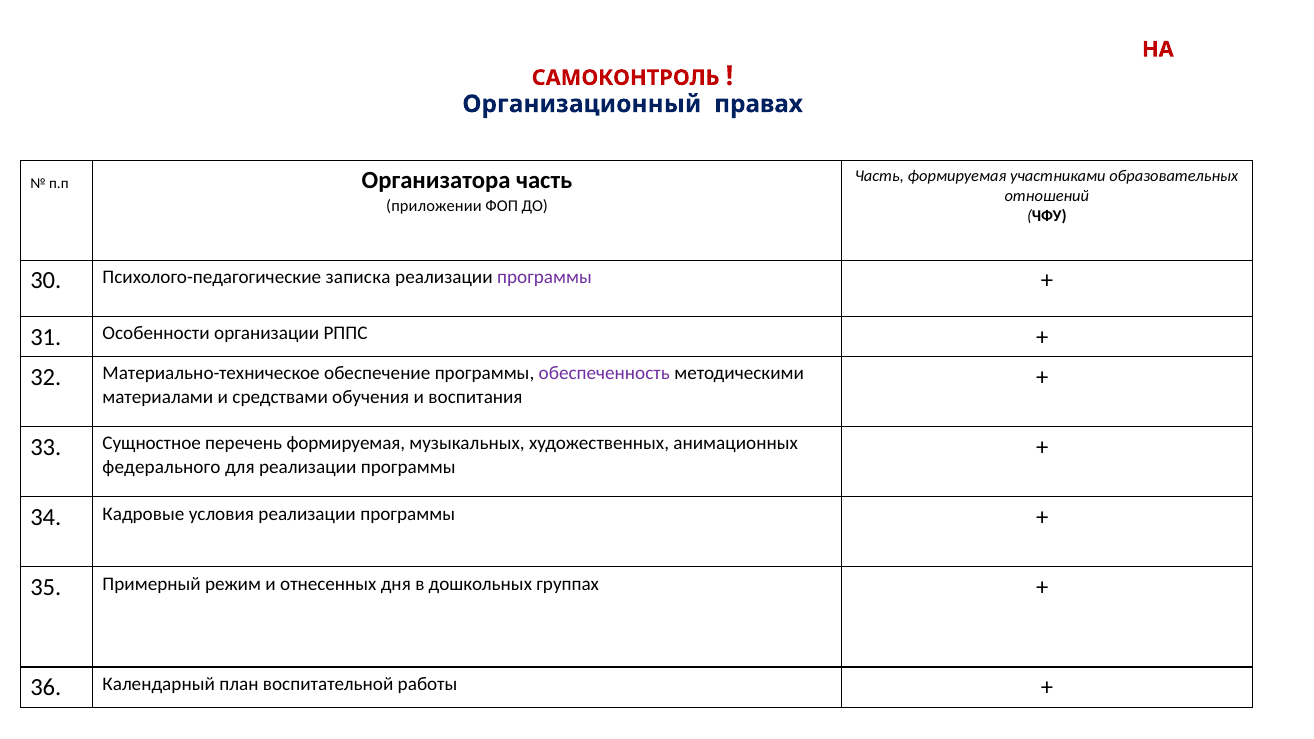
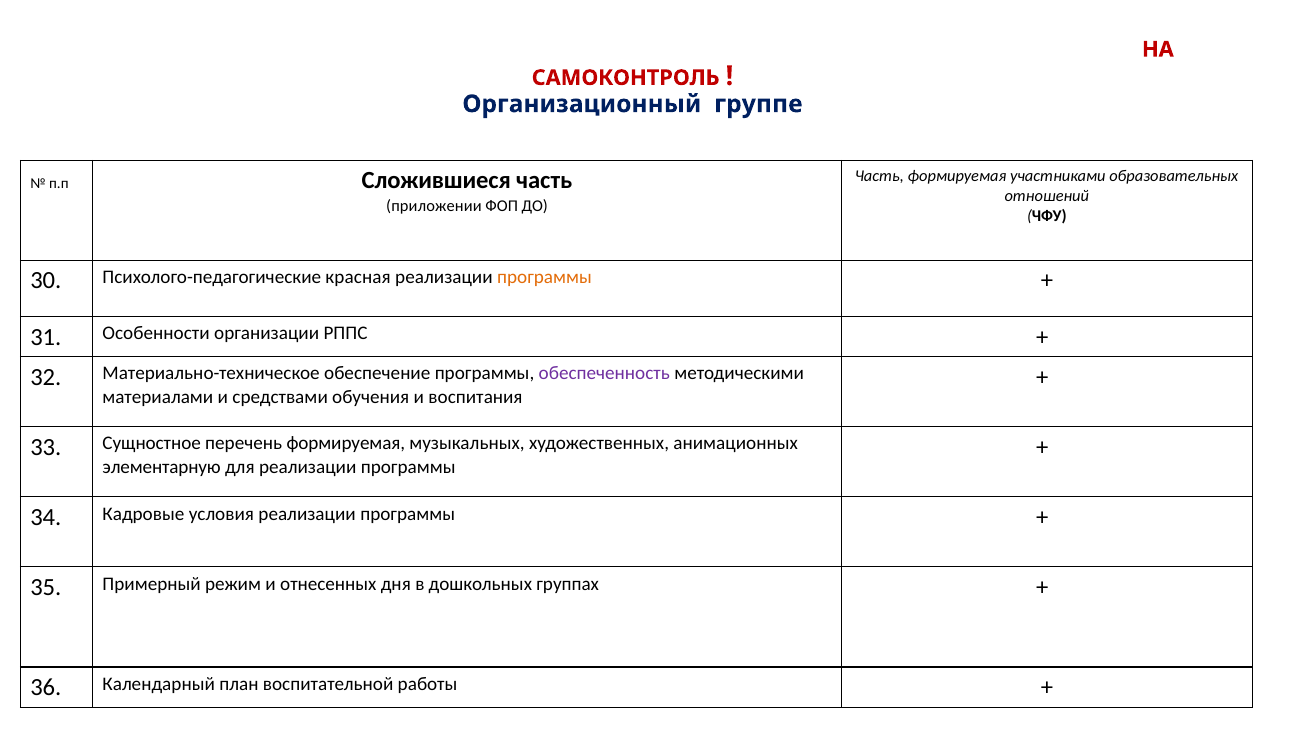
правах: правах -> группе
Организатора: Организатора -> Сложившиеся
записка: записка -> красная
программы at (545, 277) colour: purple -> orange
федерального: федерального -> элементарную
